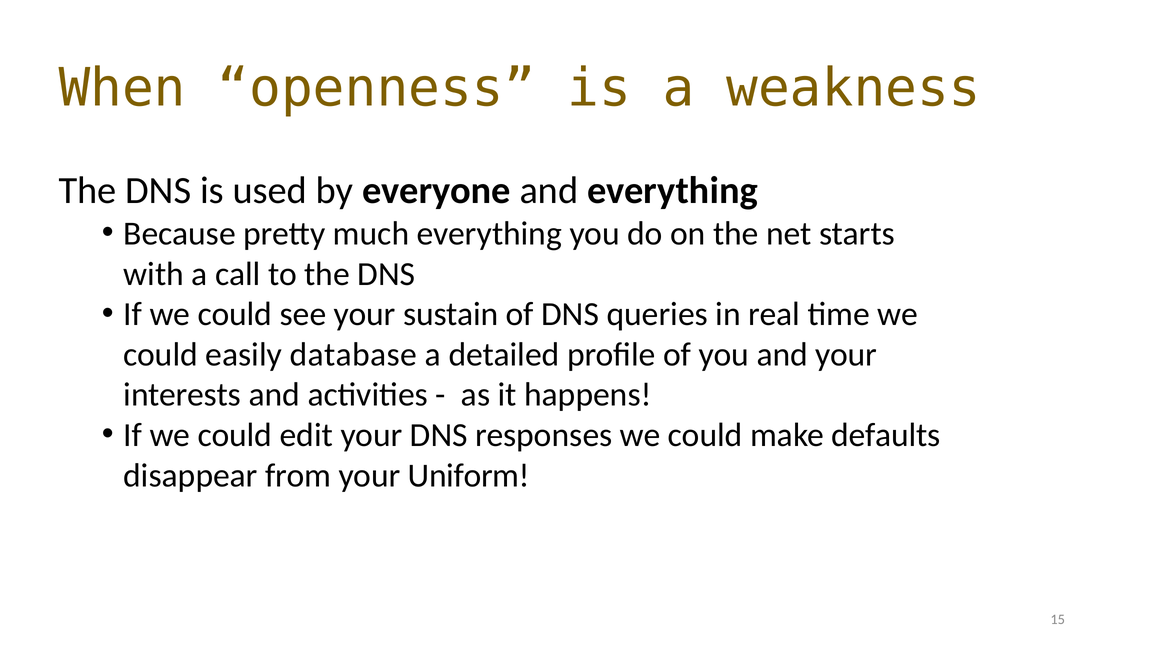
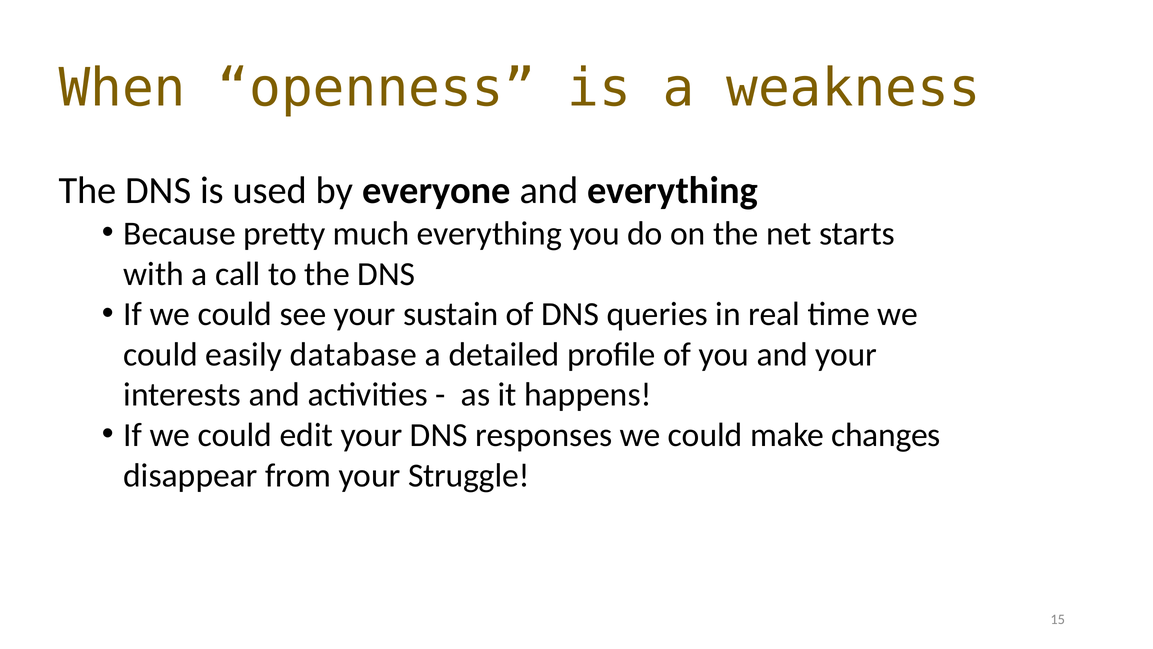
defaults: defaults -> changes
Uniform: Uniform -> Struggle
